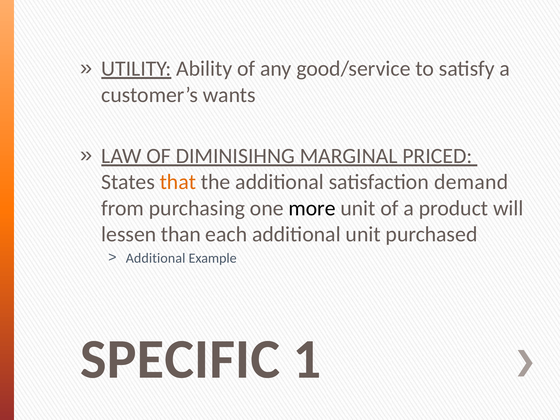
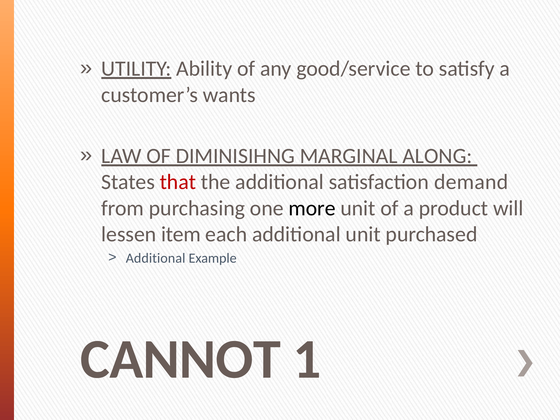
PRICED: PRICED -> ALONG
that colour: orange -> red
than: than -> item
SPECIFIC: SPECIFIC -> CANNOT
